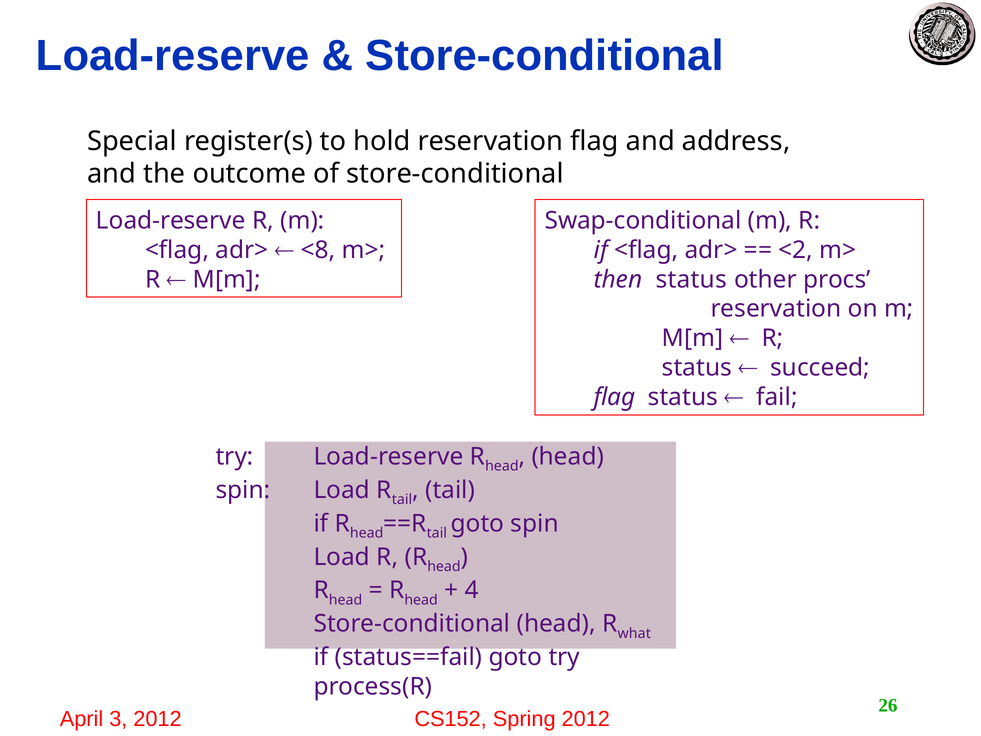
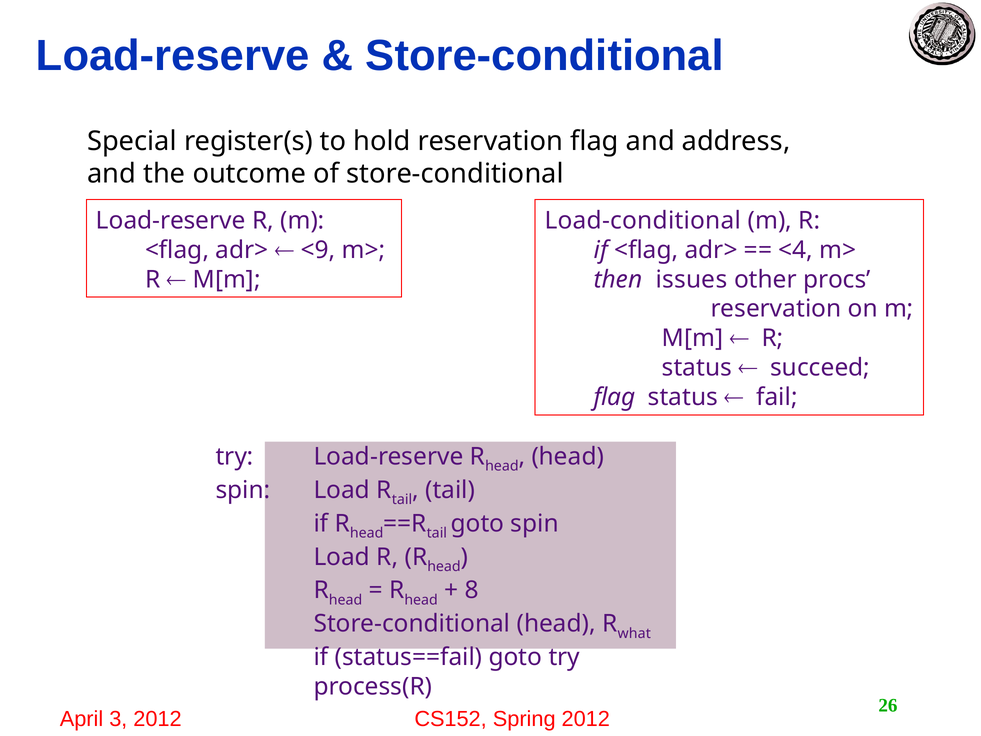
Swap-conditional: Swap-conditional -> Load-conditional
<8: <8 -> <9
<2: <2 -> <4
then status: status -> issues
4: 4 -> 8
